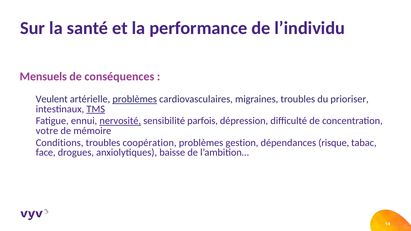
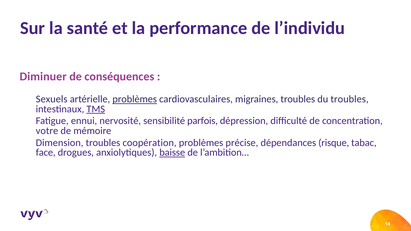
Mensuels: Mensuels -> Diminuer
Veulent: Veulent -> Sexuels
du prioriser: prioriser -> troubles
nervosité underline: present -> none
Conditions: Conditions -> Dimension
gestion: gestion -> précise
baisse underline: none -> present
